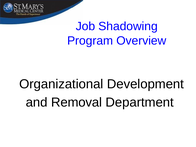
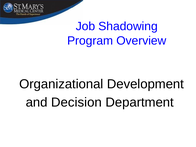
Removal: Removal -> Decision
